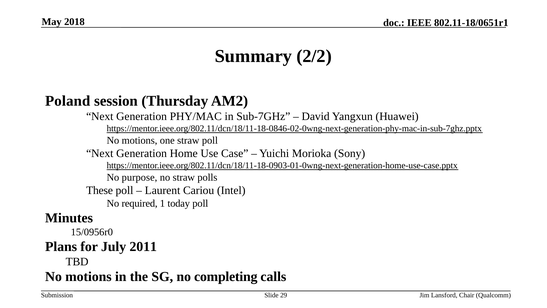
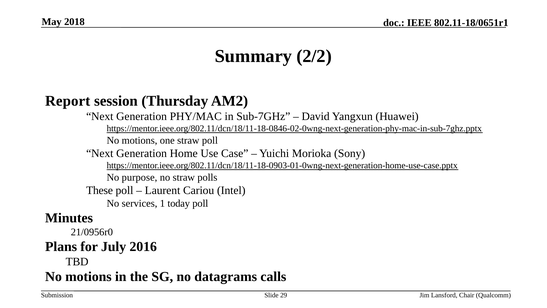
Poland: Poland -> Report
required: required -> services
15/0956r0: 15/0956r0 -> 21/0956r0
2011: 2011 -> 2016
completing: completing -> datagrams
